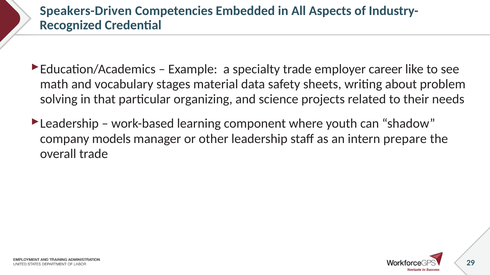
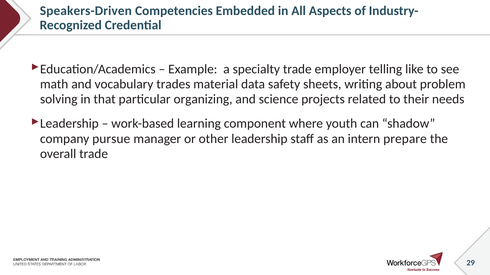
career: career -> telling
stages: stages -> trades
models: models -> pursue
